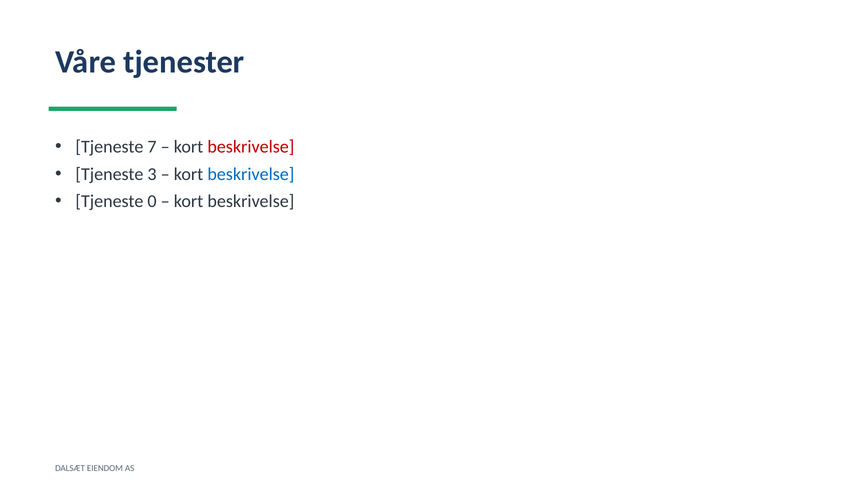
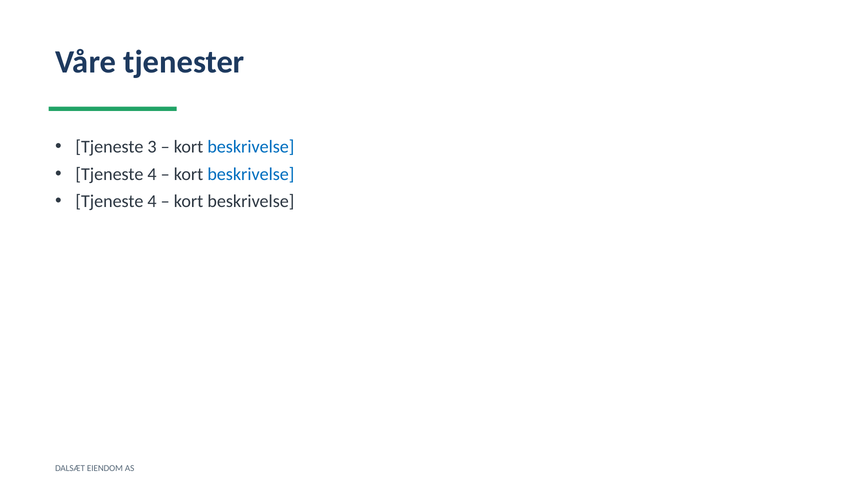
7: 7 -> 3
beskrivelse at (251, 147) colour: red -> blue
3 at (152, 174): 3 -> 4
0 at (152, 201): 0 -> 4
